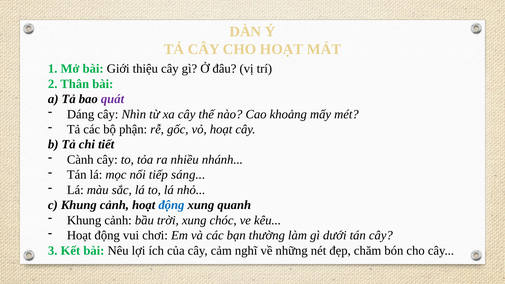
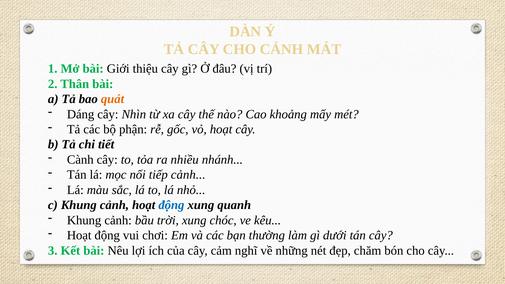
CHO HOẠT: HOẠT -> CẢNH
quát colour: purple -> orange
tiếp sáng: sáng -> cảnh
